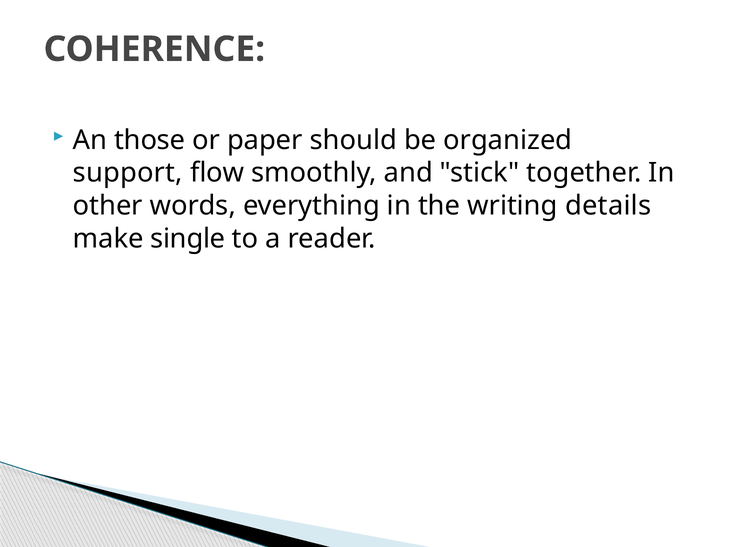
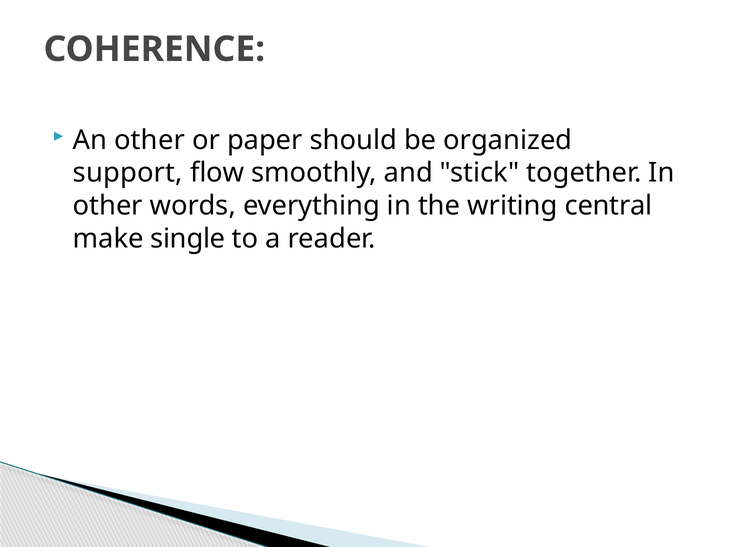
An those: those -> other
details: details -> central
